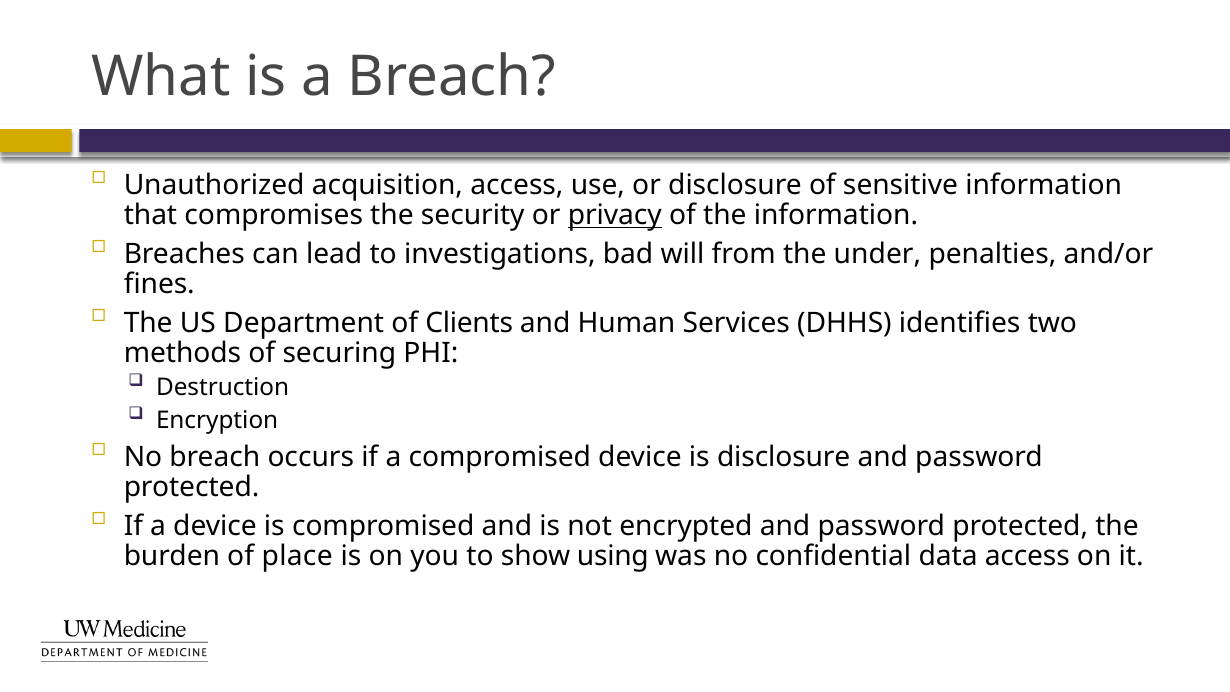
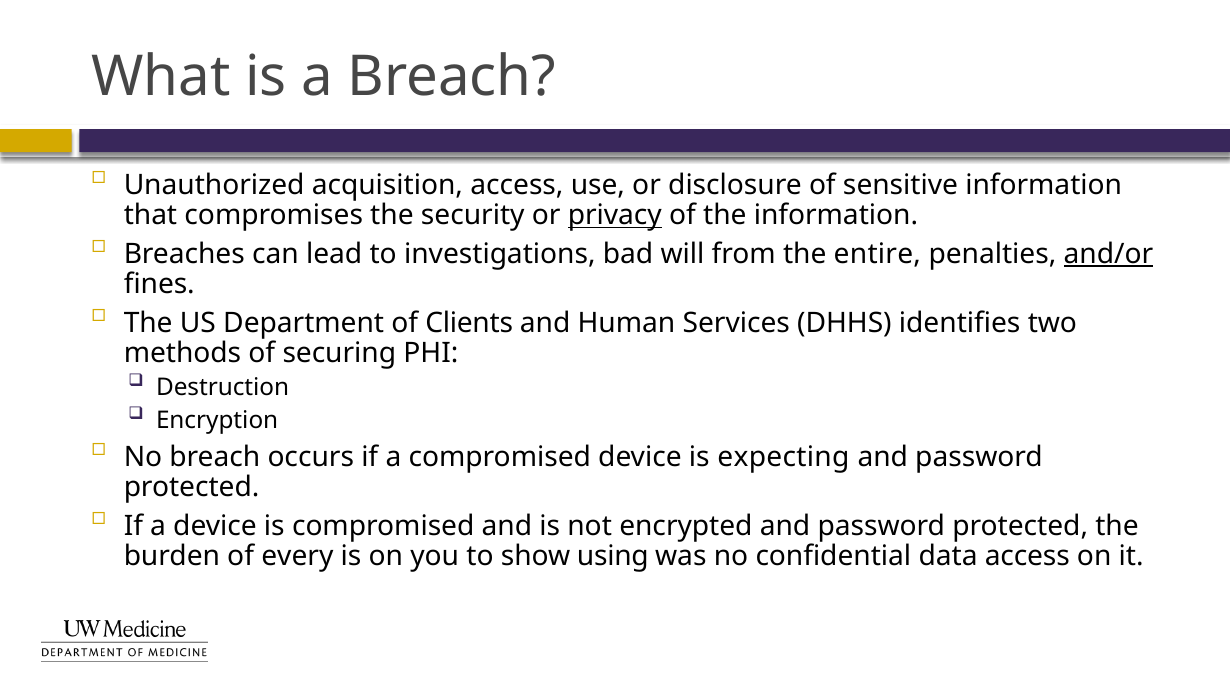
under: under -> entire
and/or underline: none -> present
is disclosure: disclosure -> expecting
place: place -> every
